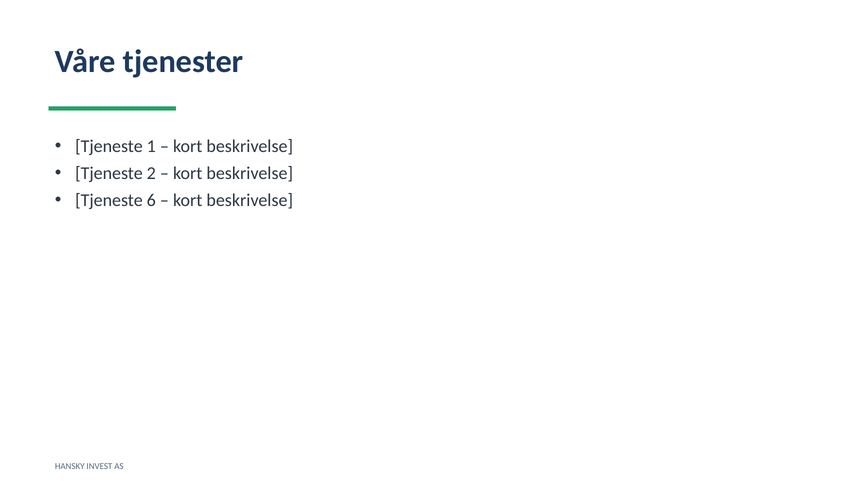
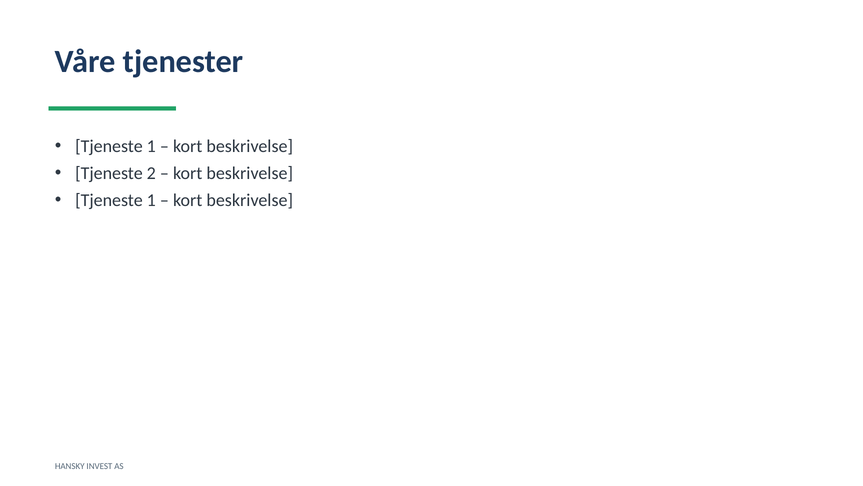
6 at (151, 200): 6 -> 1
